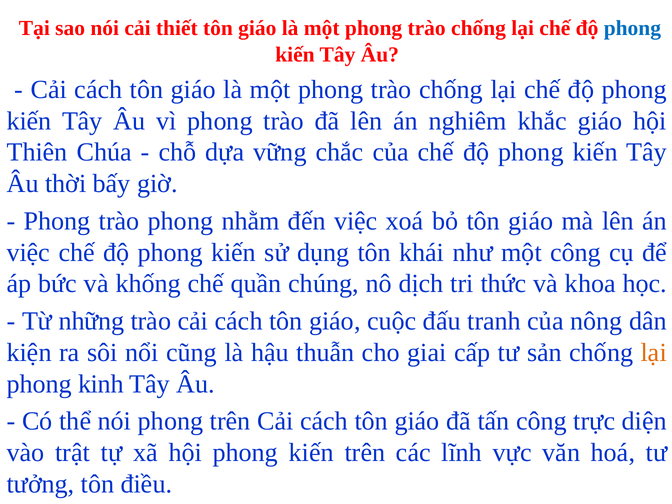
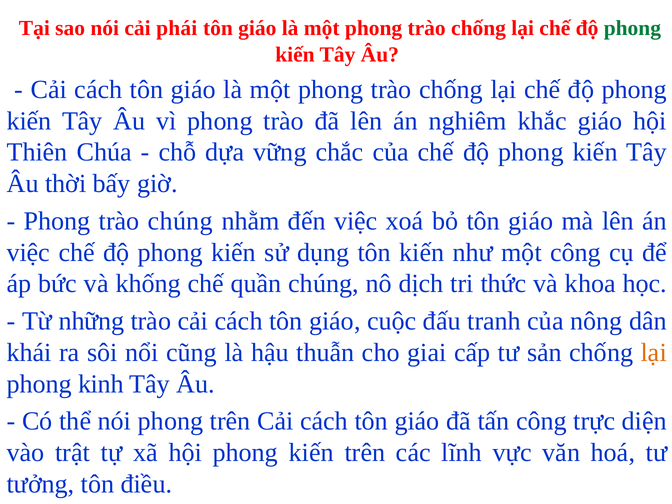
thiết: thiết -> phái
phong at (632, 28) colour: blue -> green
trào phong: phong -> chúng
tôn khái: khái -> kiến
kiện: kiện -> khái
